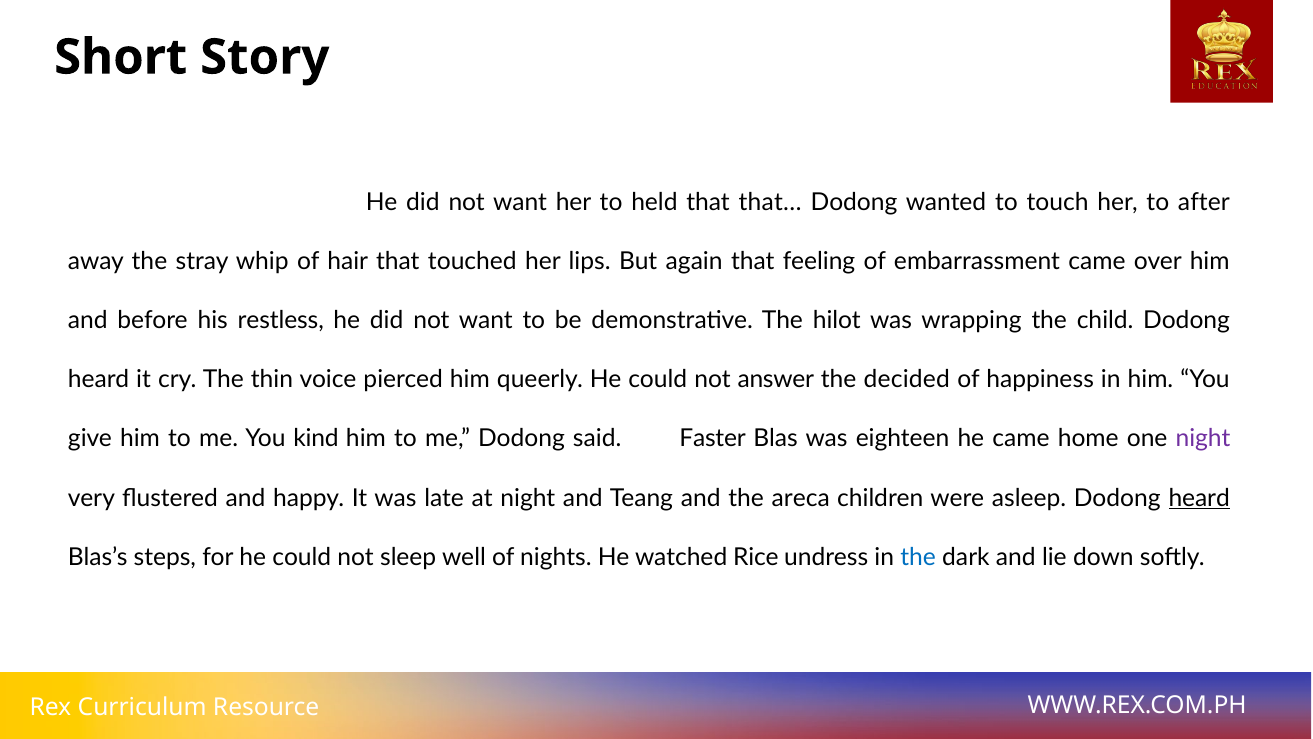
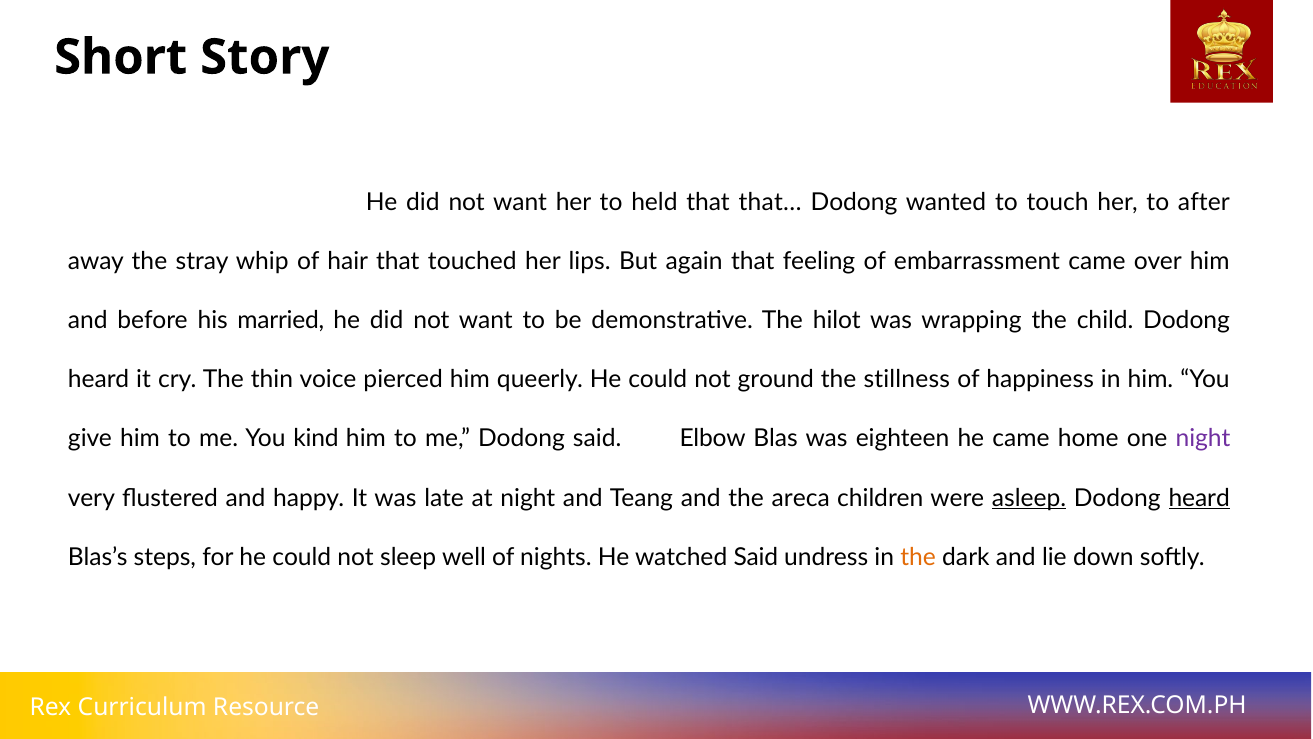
restless: restless -> married
answer: answer -> ground
decided: decided -> stillness
Faster: Faster -> Elbow
asleep underline: none -> present
watched Rice: Rice -> Said
the at (918, 557) colour: blue -> orange
